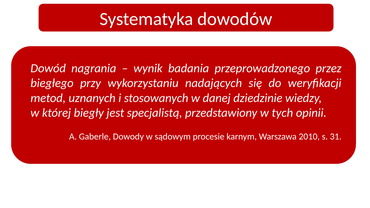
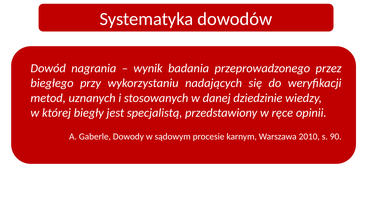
tych: tych -> ręce
31: 31 -> 90
